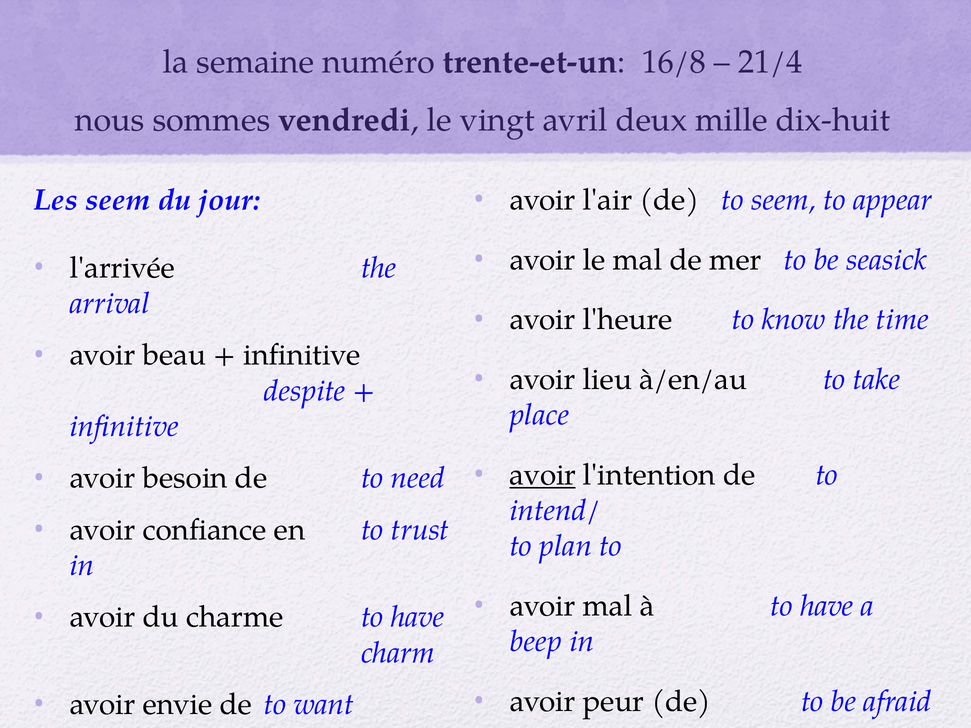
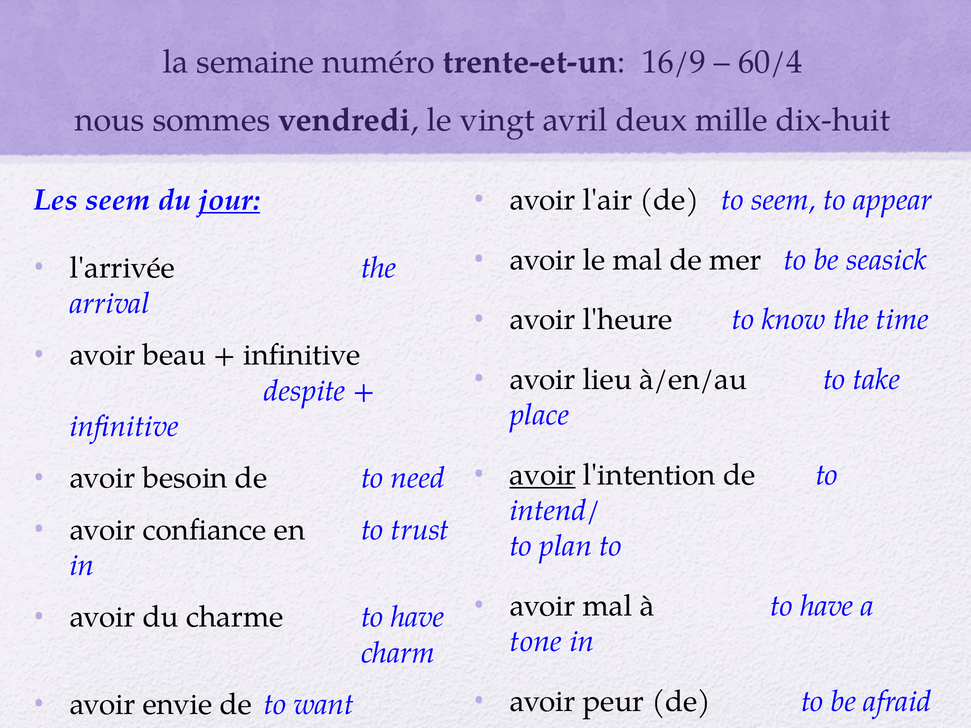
16/8: 16/8 -> 16/9
21/4: 21/4 -> 60/4
jour underline: none -> present
beep: beep -> tone
